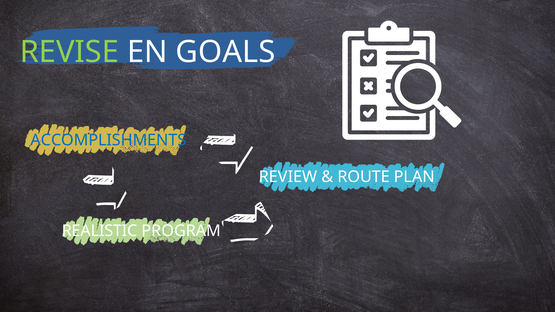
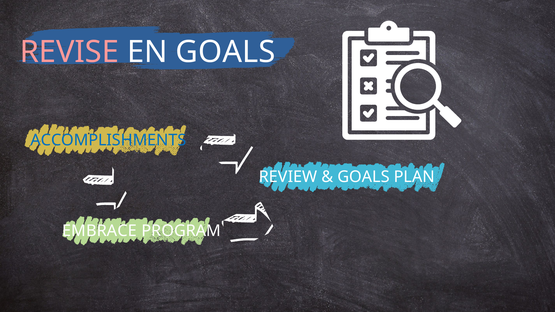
REVISE colour: light green -> pink
ROUTE at (364, 177): ROUTE -> GOALS
REALISTIC: REALISTIC -> EMBRACE
